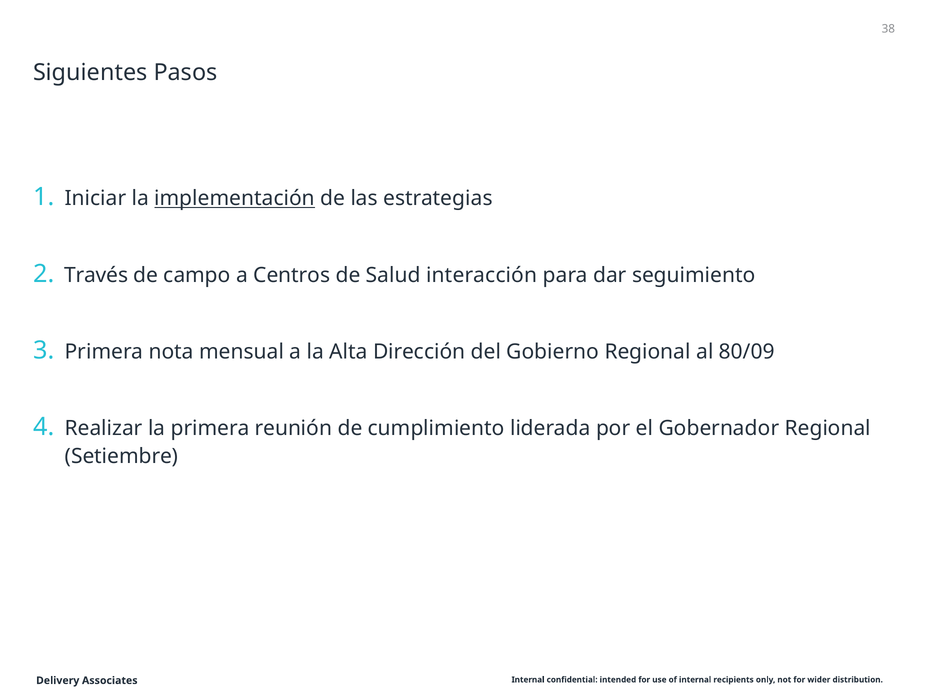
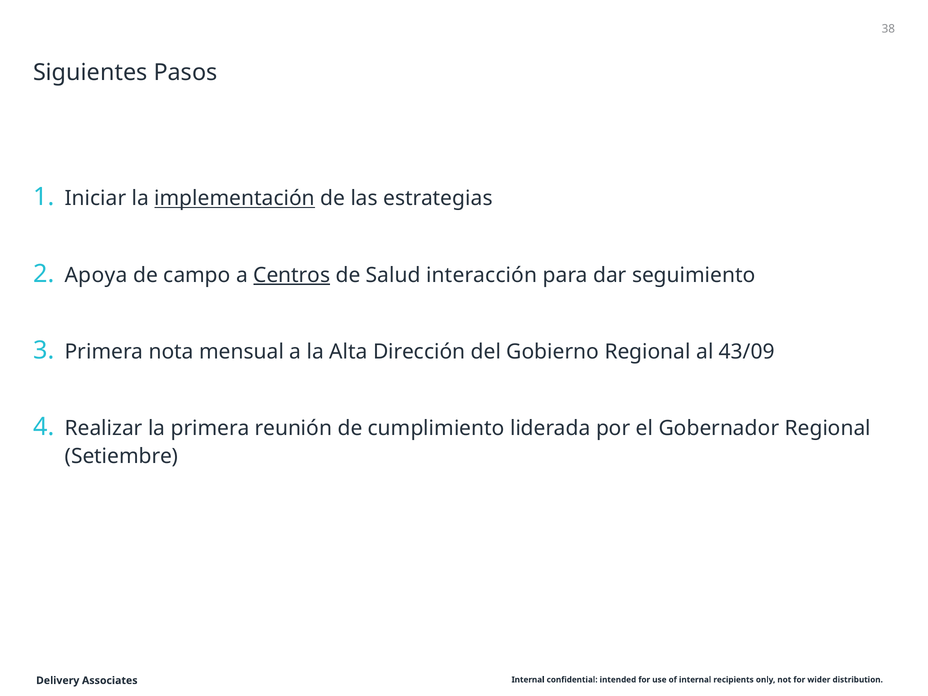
Través: Través -> Apoya
Centros underline: none -> present
80/09: 80/09 -> 43/09
